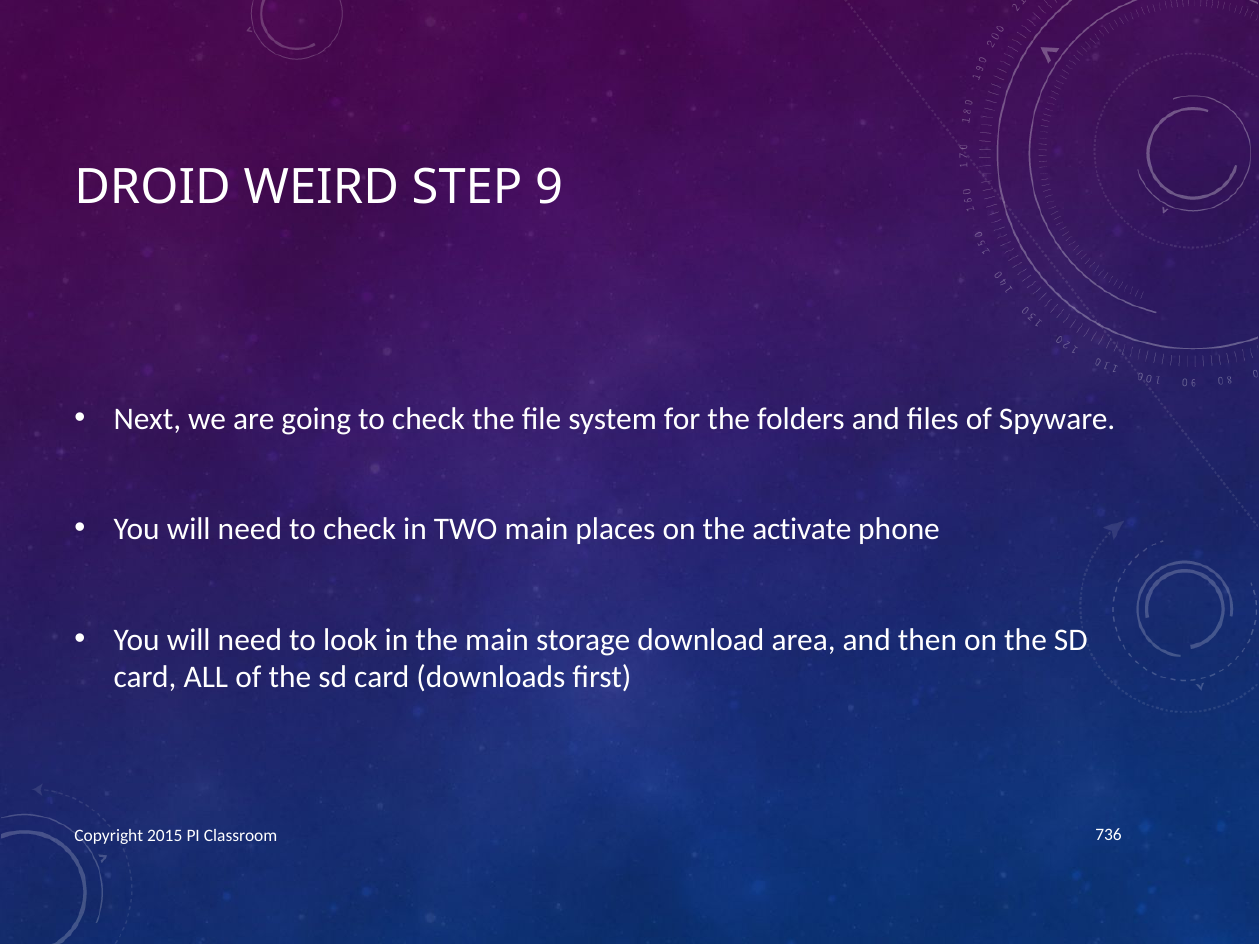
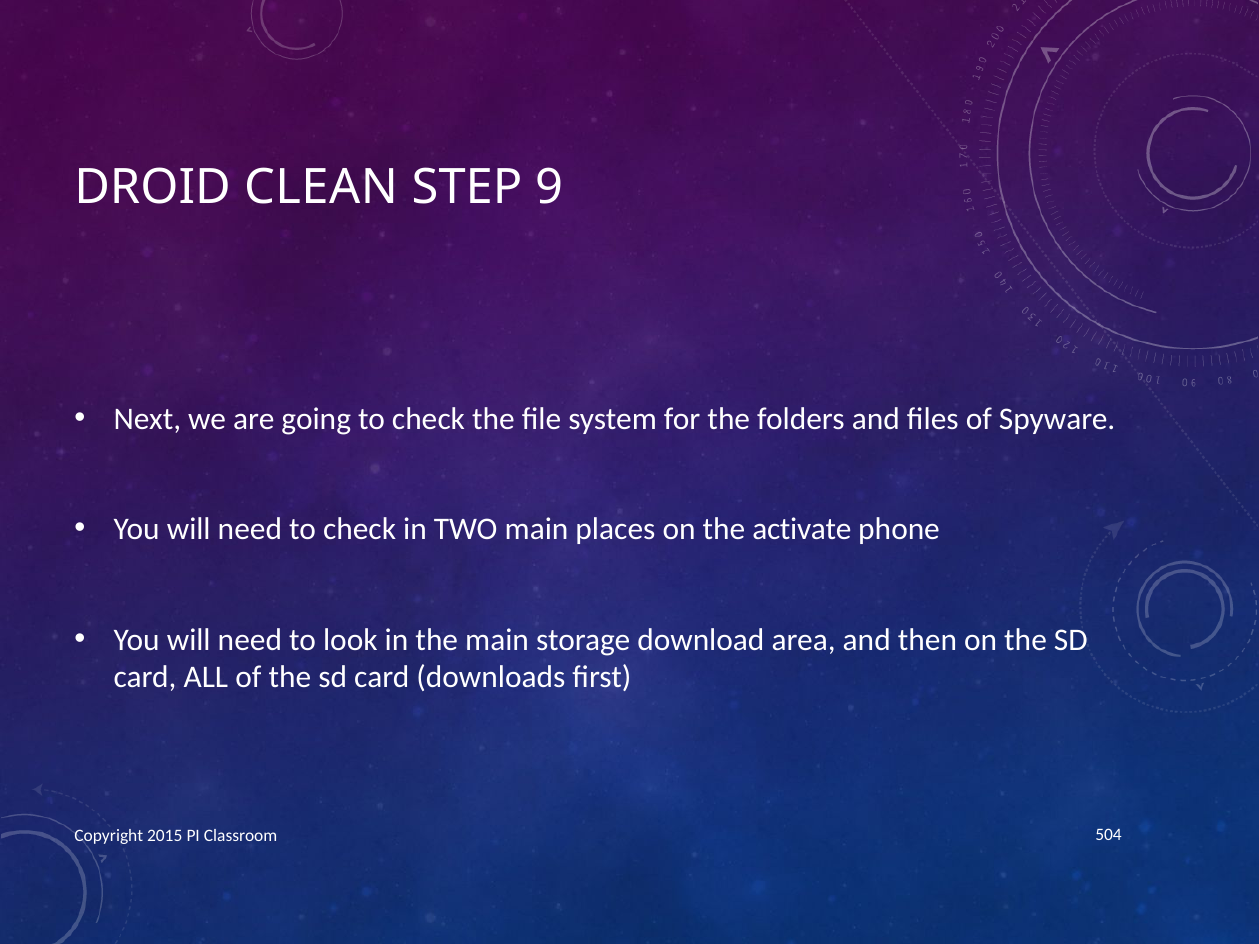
WEIRD: WEIRD -> CLEAN
736: 736 -> 504
